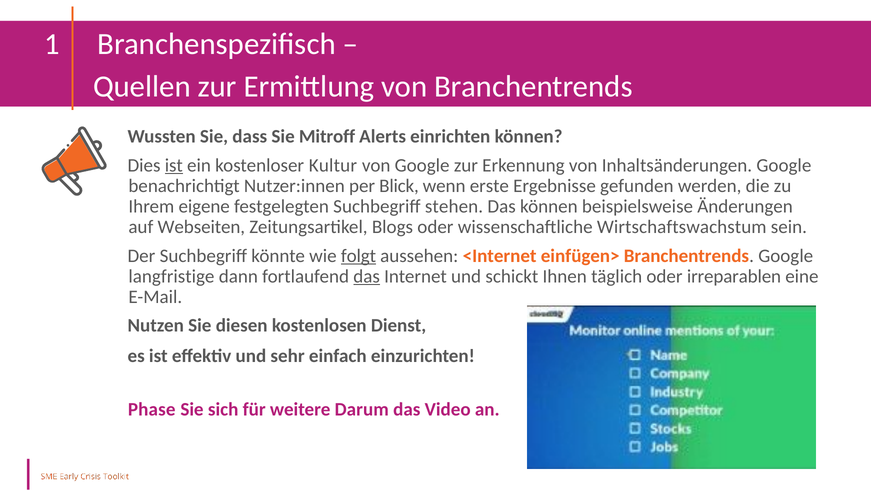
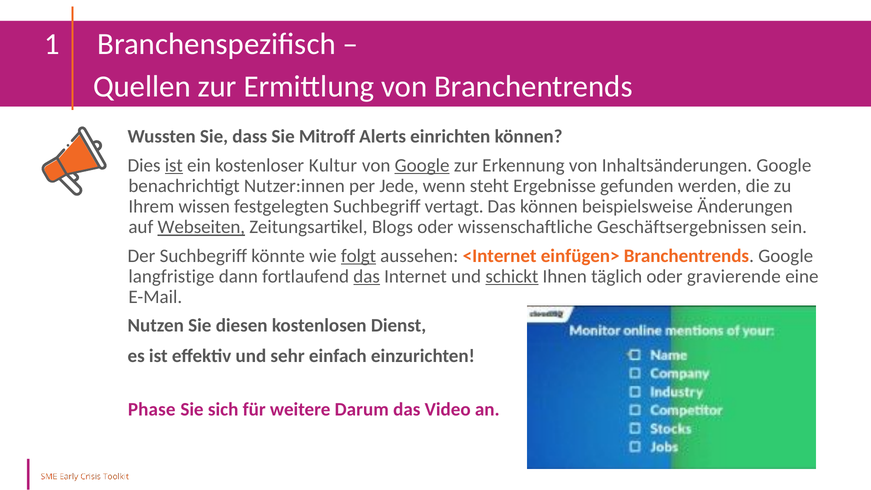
Google at (422, 165) underline: none -> present
Blick: Blick -> Jede
erste: erste -> steht
eigene: eigene -> wissen
stehen: stehen -> vertagt
Webseiten underline: none -> present
Wirtschaftswachstum: Wirtschaftswachstum -> Geschäftsergebnissen
schickt underline: none -> present
irreparablen: irreparablen -> gravierende
